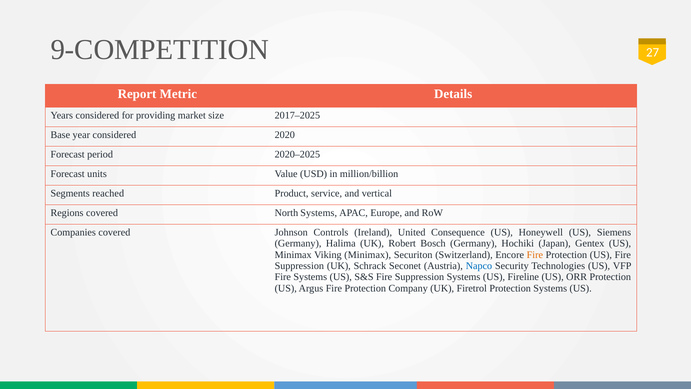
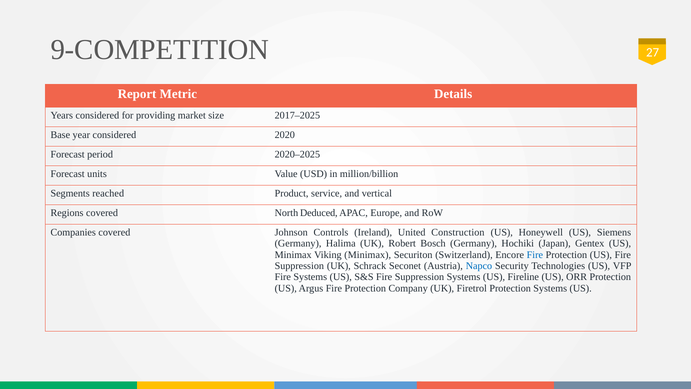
North Systems: Systems -> Deduced
Consequence: Consequence -> Construction
Fire at (535, 255) colour: orange -> blue
